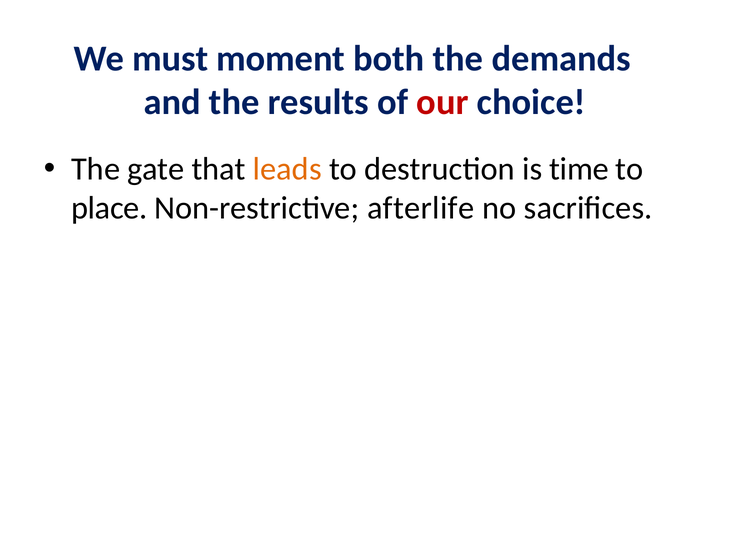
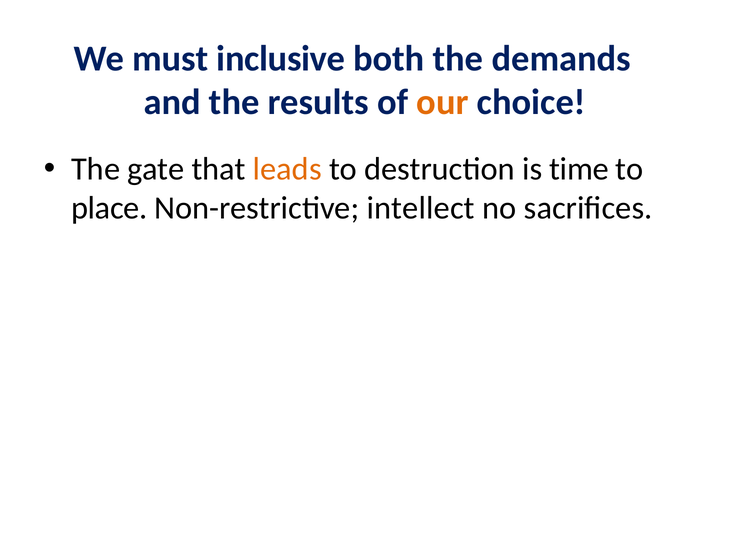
moment: moment -> inclusive
our colour: red -> orange
afterlife: afterlife -> intellect
